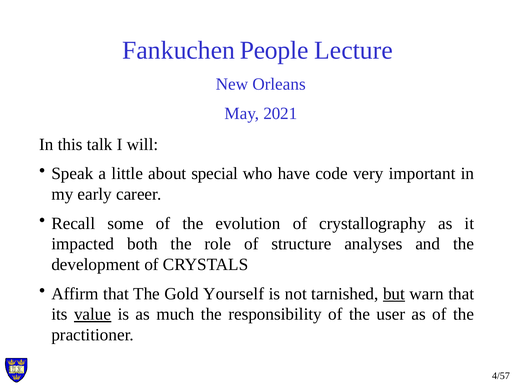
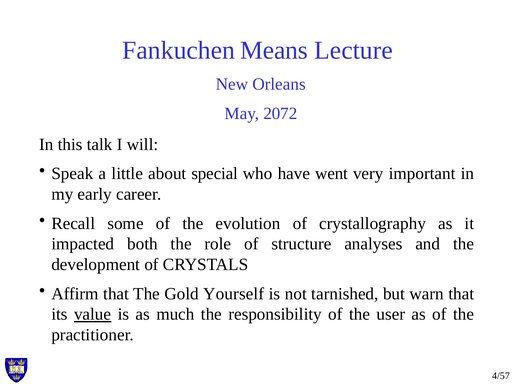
People: People -> Means
2021: 2021 -> 2072
code: code -> went
but underline: present -> none
